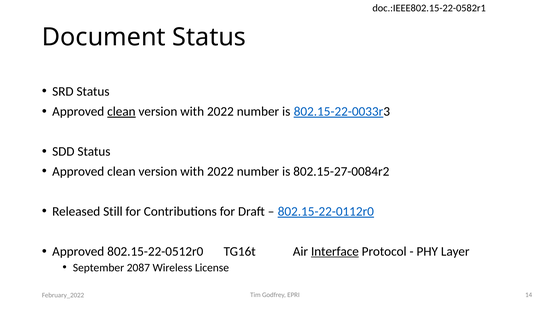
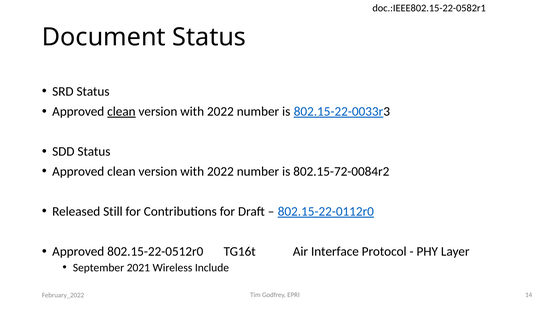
802.15-27-0084r2: 802.15-27-0084r2 -> 802.15-72-0084r2
Interface underline: present -> none
2087: 2087 -> 2021
License: License -> Include
